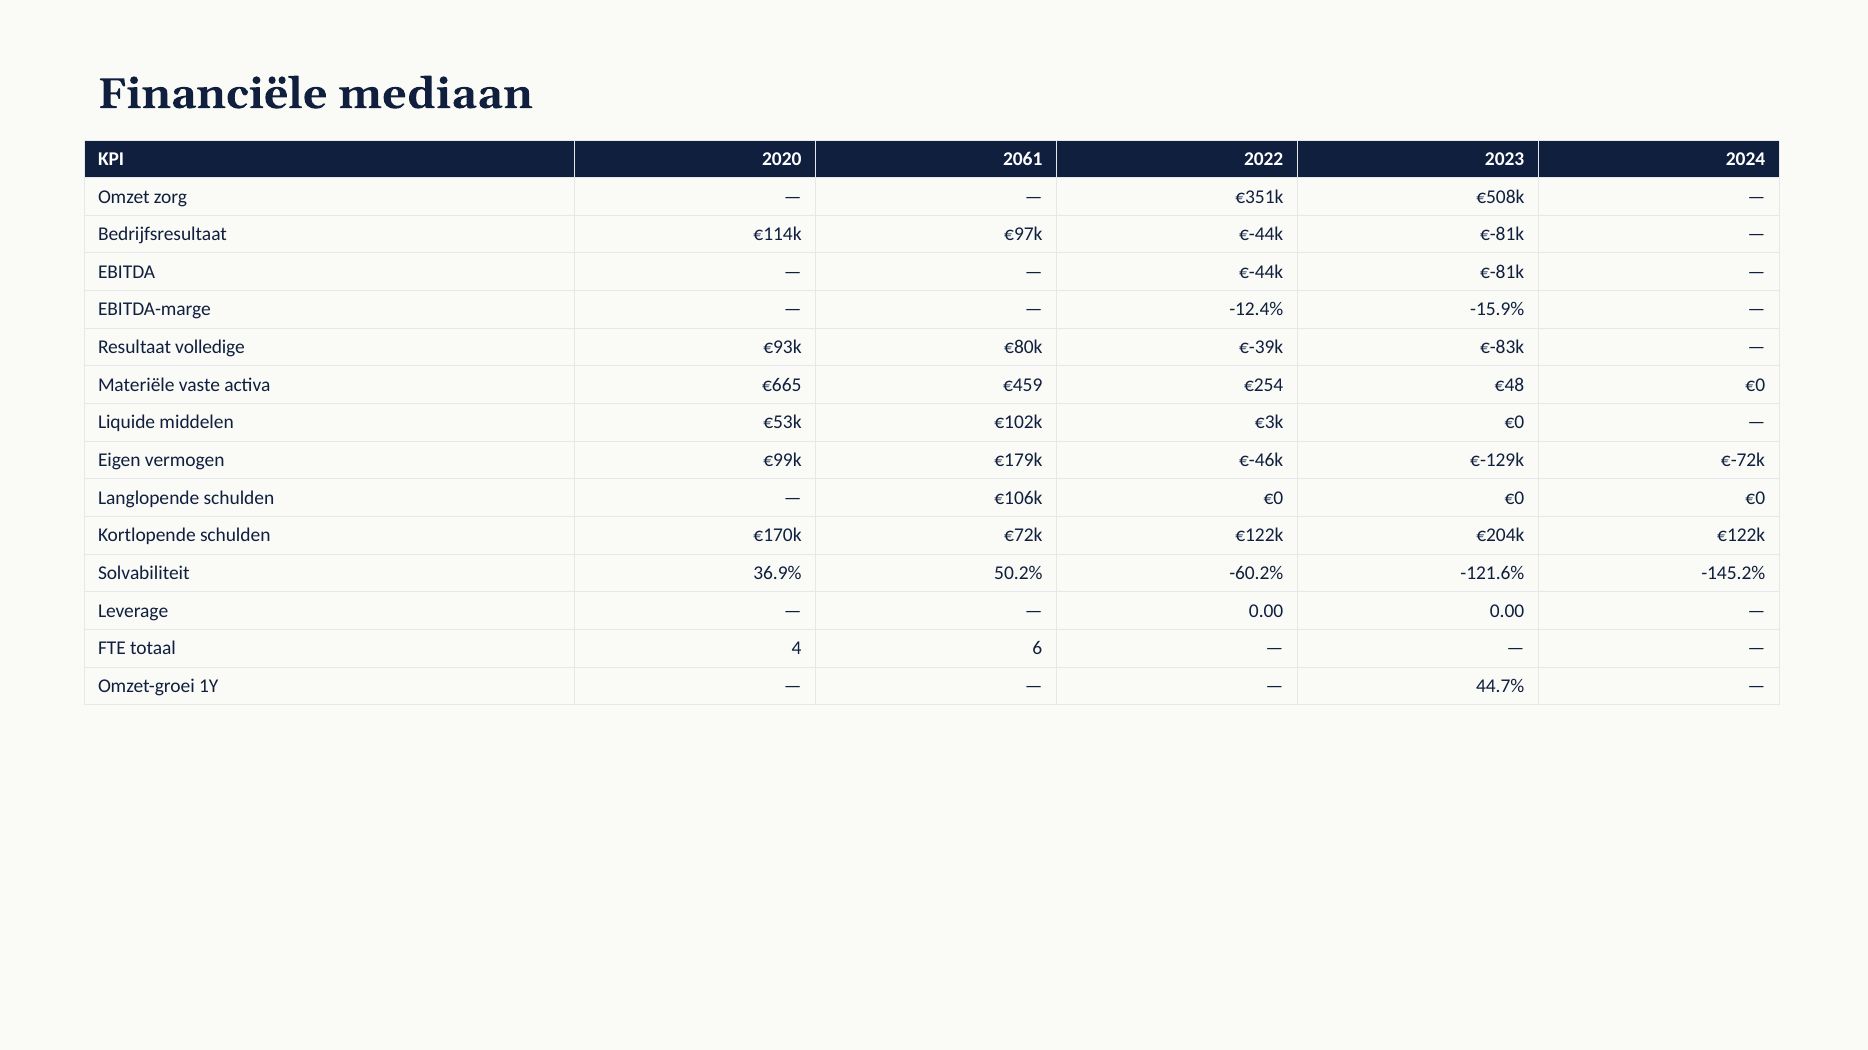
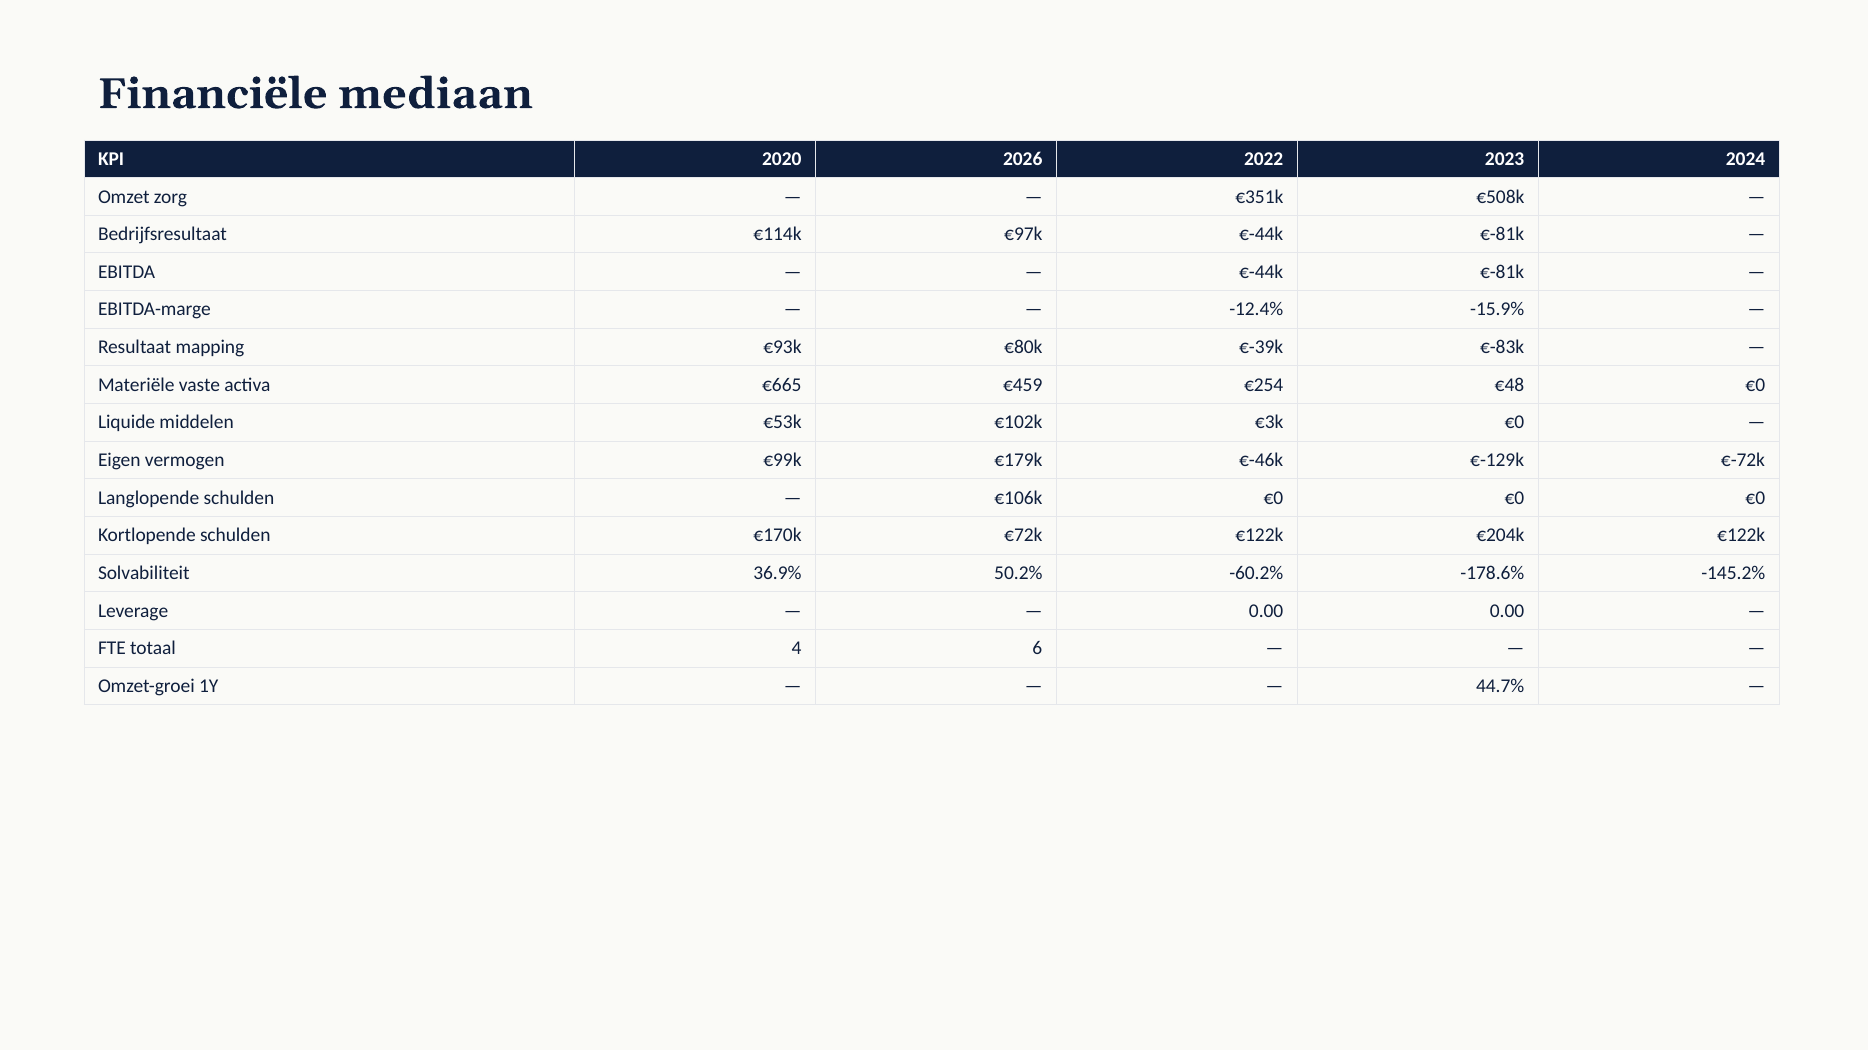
2061: 2061 -> 2026
volledige: volledige -> mapping
-121.6%: -121.6% -> -178.6%
